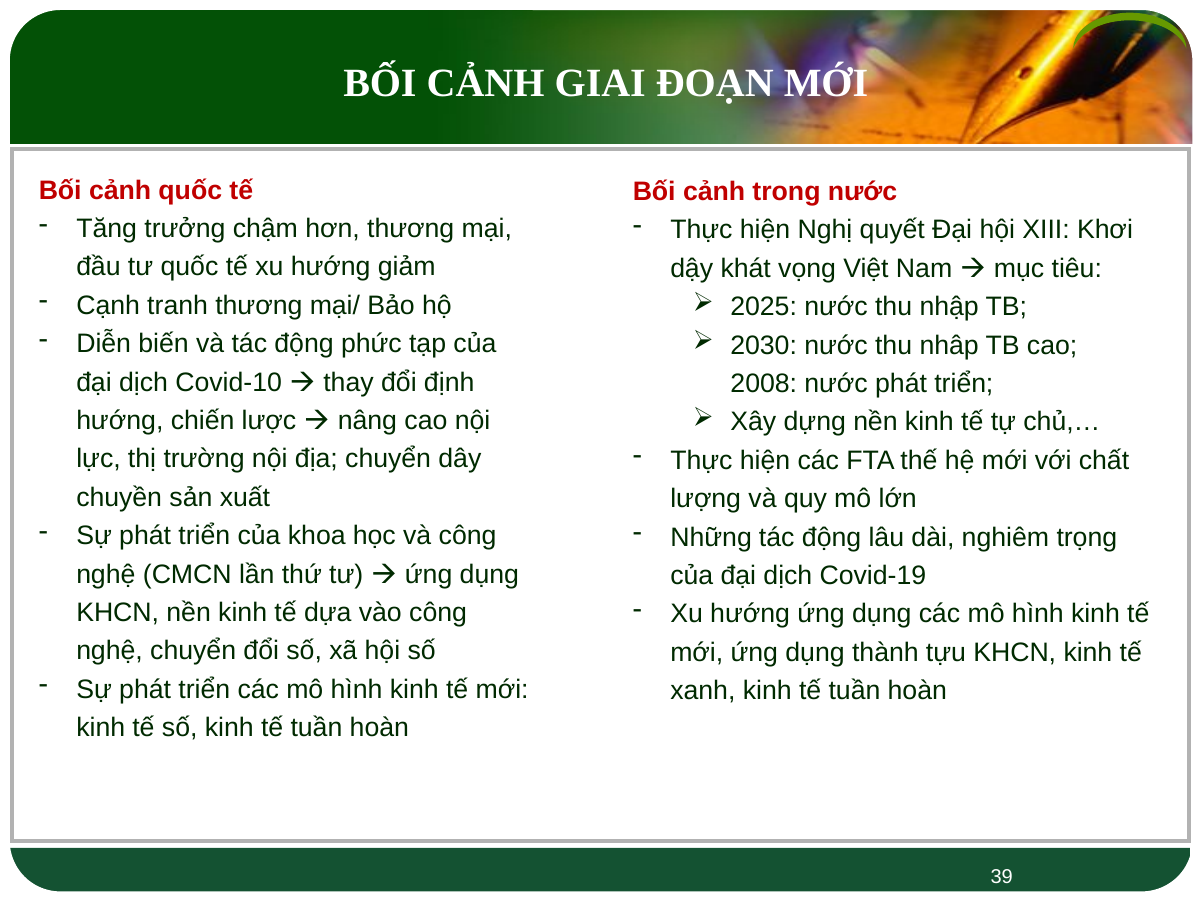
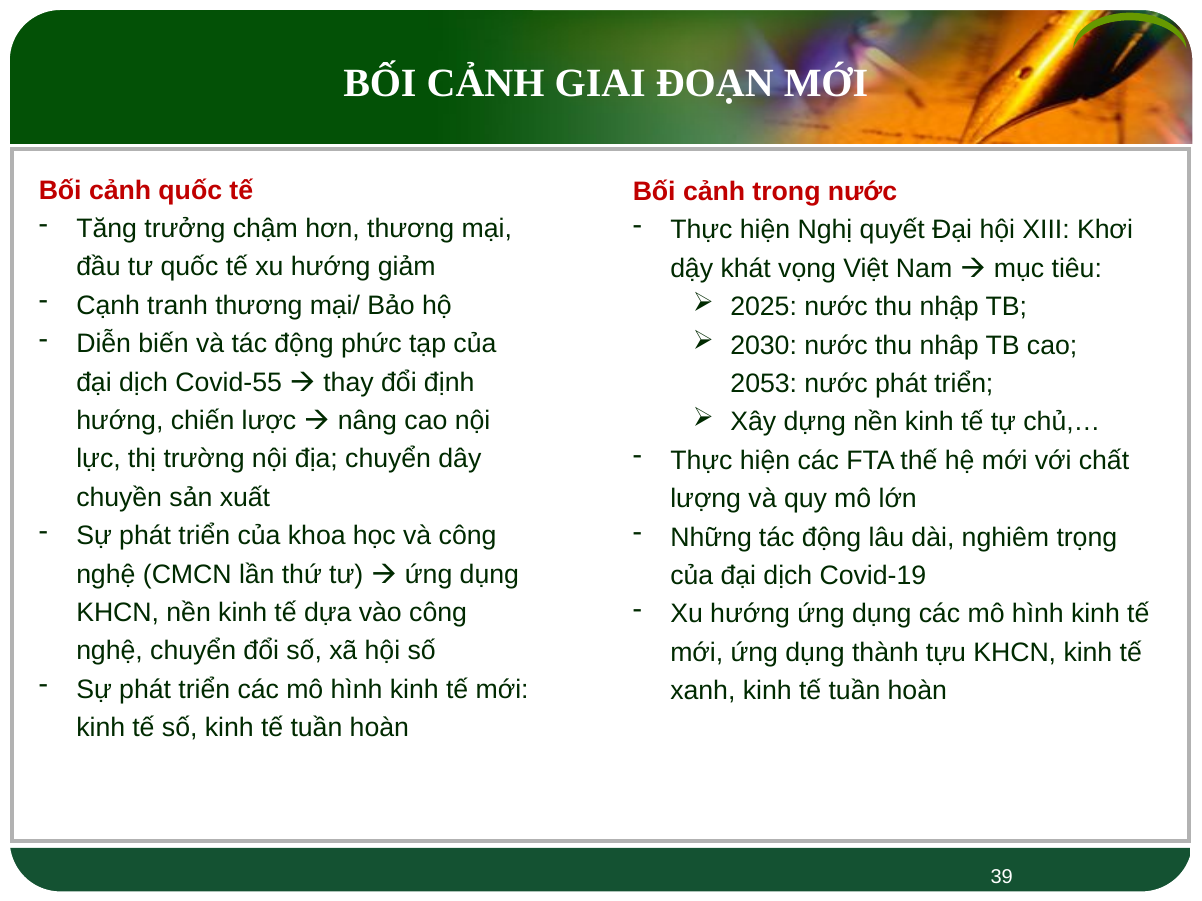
Covid-10: Covid-10 -> Covid-55
2008: 2008 -> 2053
